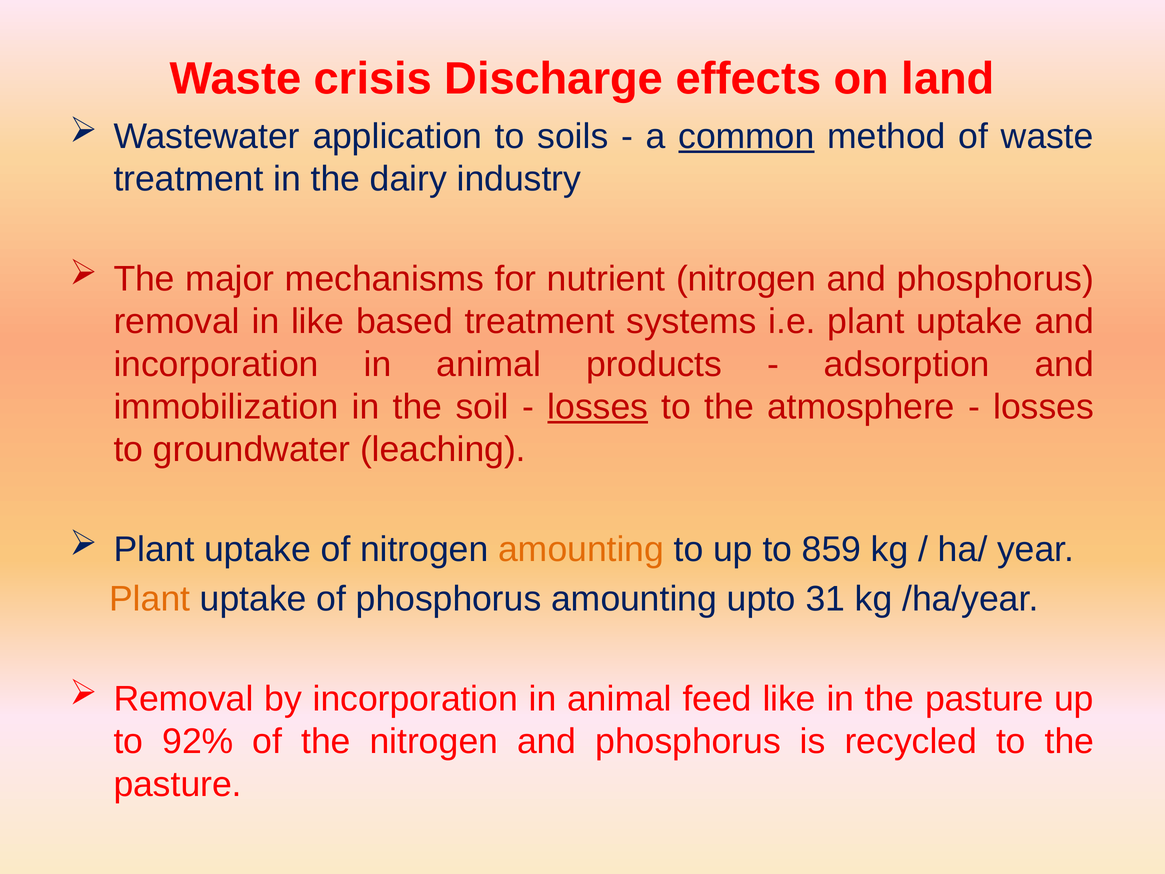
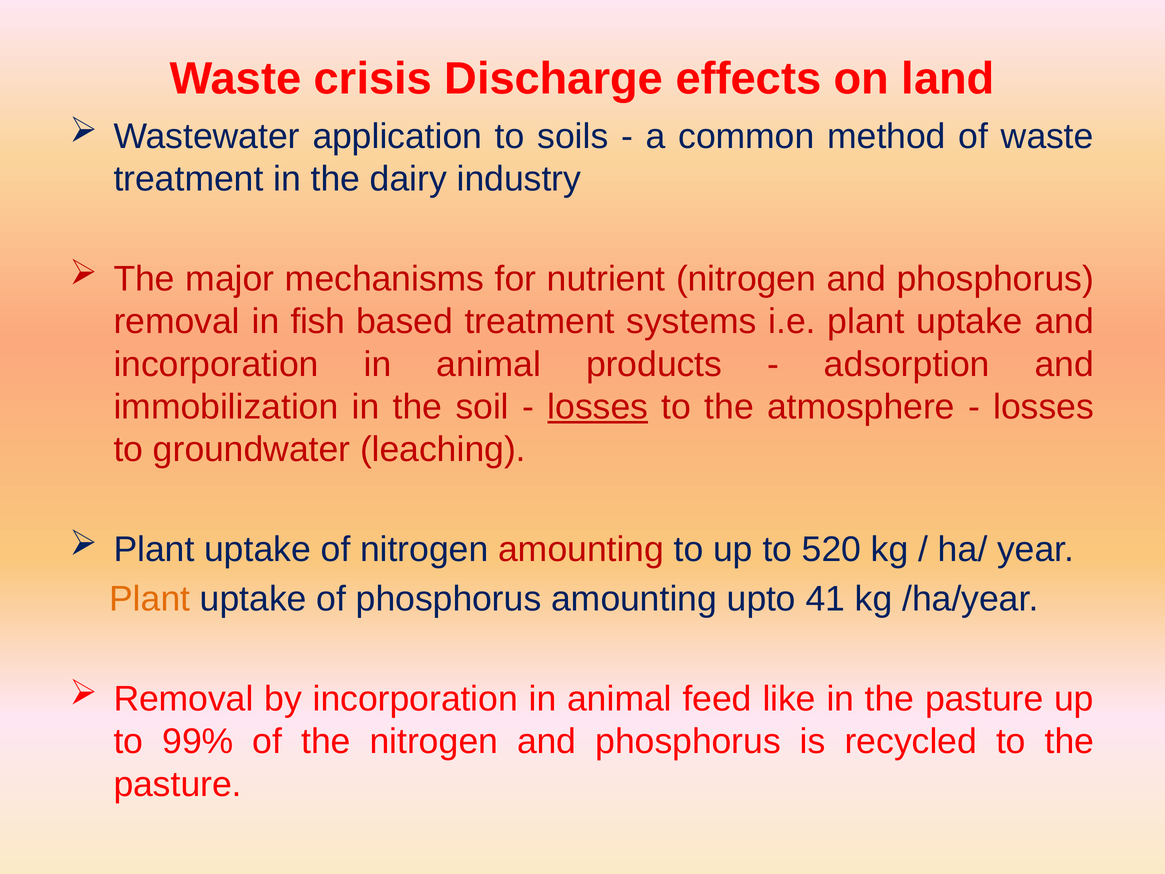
common underline: present -> none
in like: like -> fish
amounting at (581, 549) colour: orange -> red
859: 859 -> 520
31: 31 -> 41
92%: 92% -> 99%
